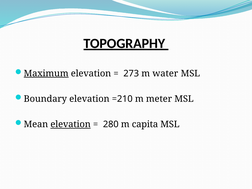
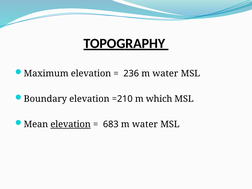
Maximum underline: present -> none
273: 273 -> 236
meter: meter -> which
280: 280 -> 683
capita at (145, 124): capita -> water
